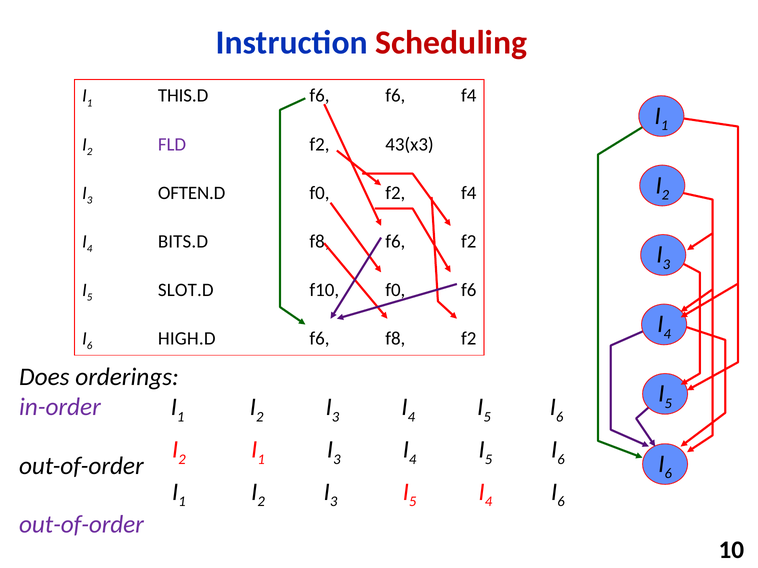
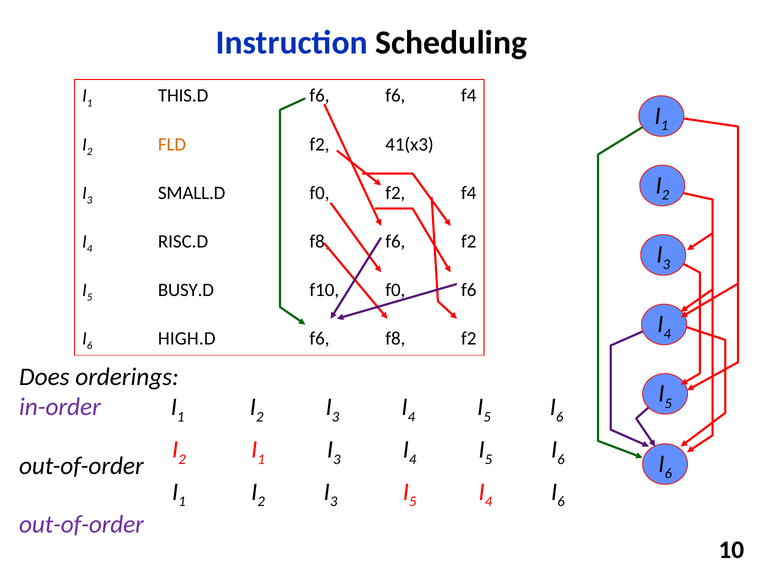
Scheduling colour: red -> black
FLD colour: purple -> orange
43(x3: 43(x3 -> 41(x3
OFTEN.D: OFTEN.D -> SMALL.D
BITS.D: BITS.D -> RISC.D
SLOT.D: SLOT.D -> BUSY.D
